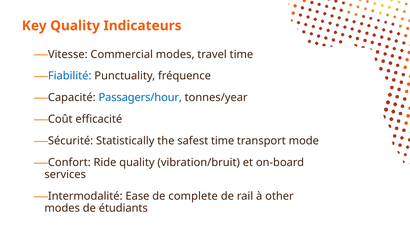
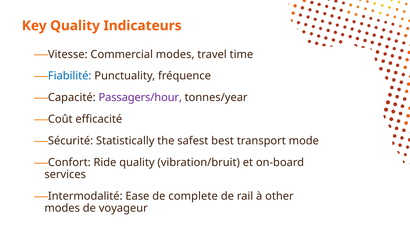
Passagers/hour colour: blue -> purple
safest time: time -> best
étudiants: étudiants -> voyageur
